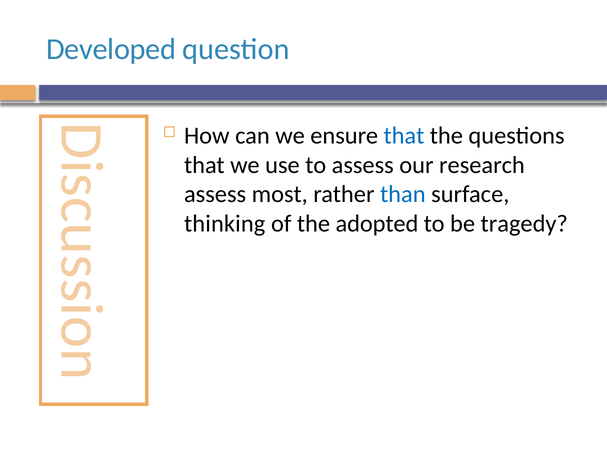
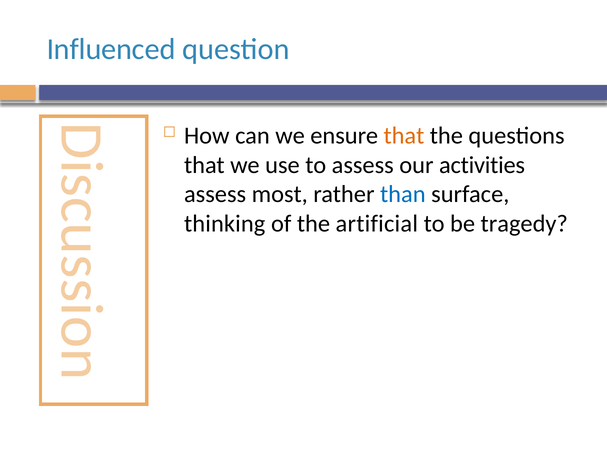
Developed: Developed -> Influenced
that at (404, 136) colour: blue -> orange
research: research -> activities
adopted: adopted -> artificial
